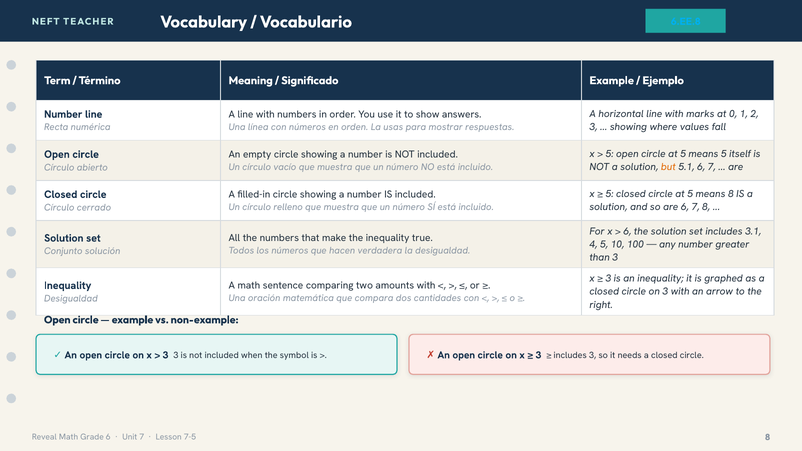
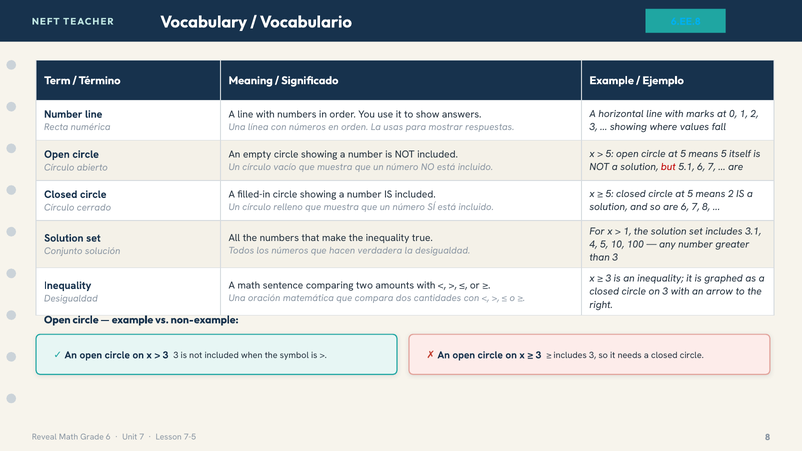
but colour: orange -> red
means 8: 8 -> 2
6 at (627, 231): 6 -> 1
